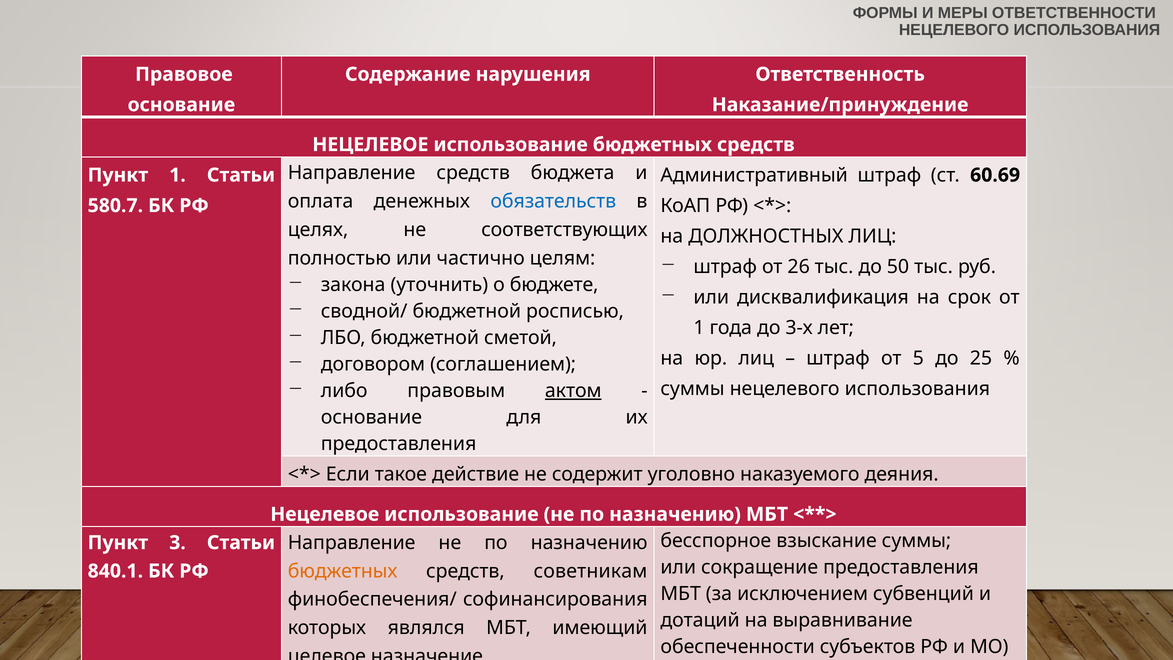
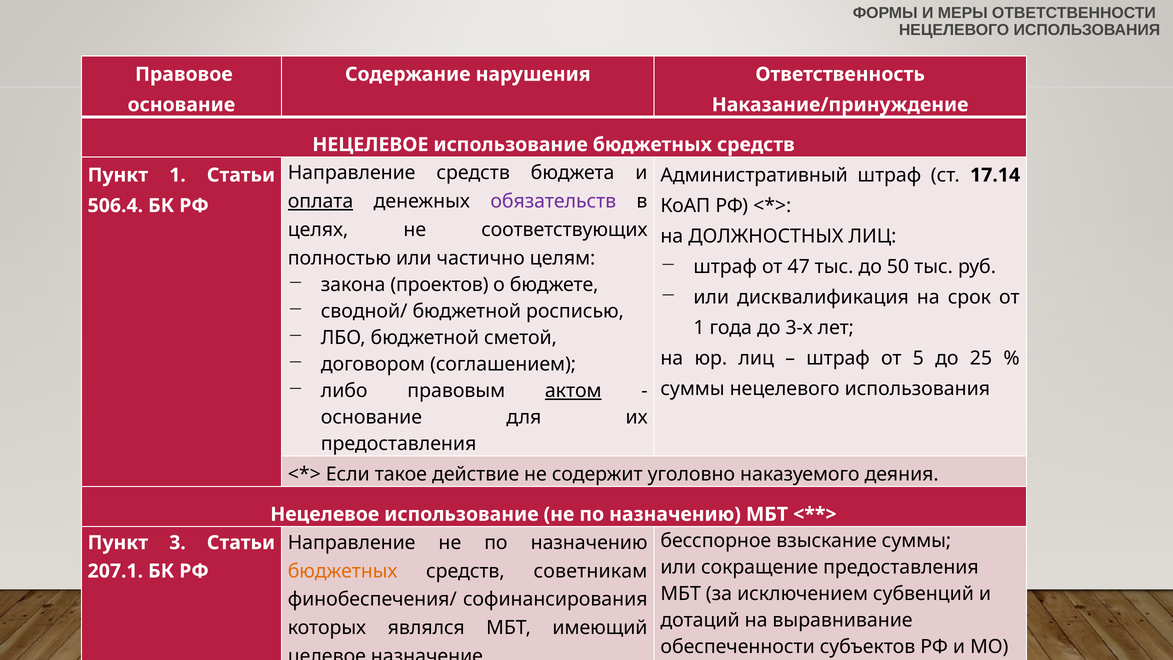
60.69: 60.69 -> 17.14
оплата underline: none -> present
обязательств colour: blue -> purple
580.7: 580.7 -> 506.4
26: 26 -> 47
уточнить: уточнить -> проектов
840.1: 840.1 -> 207.1
